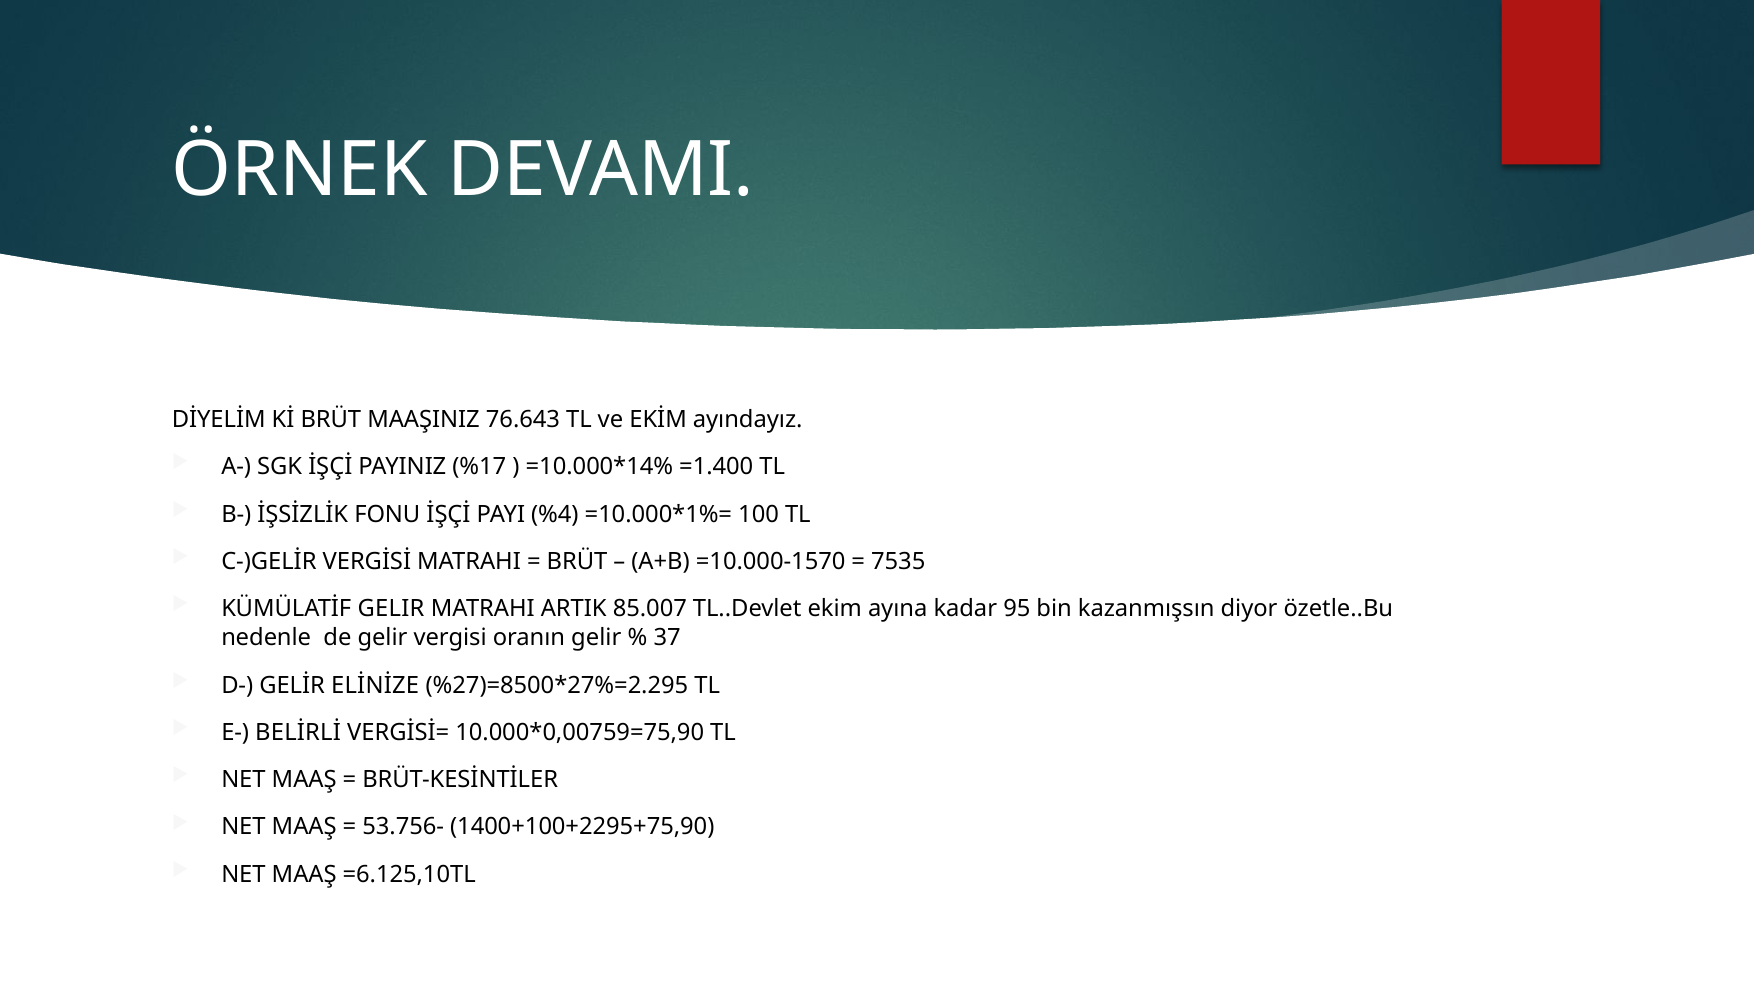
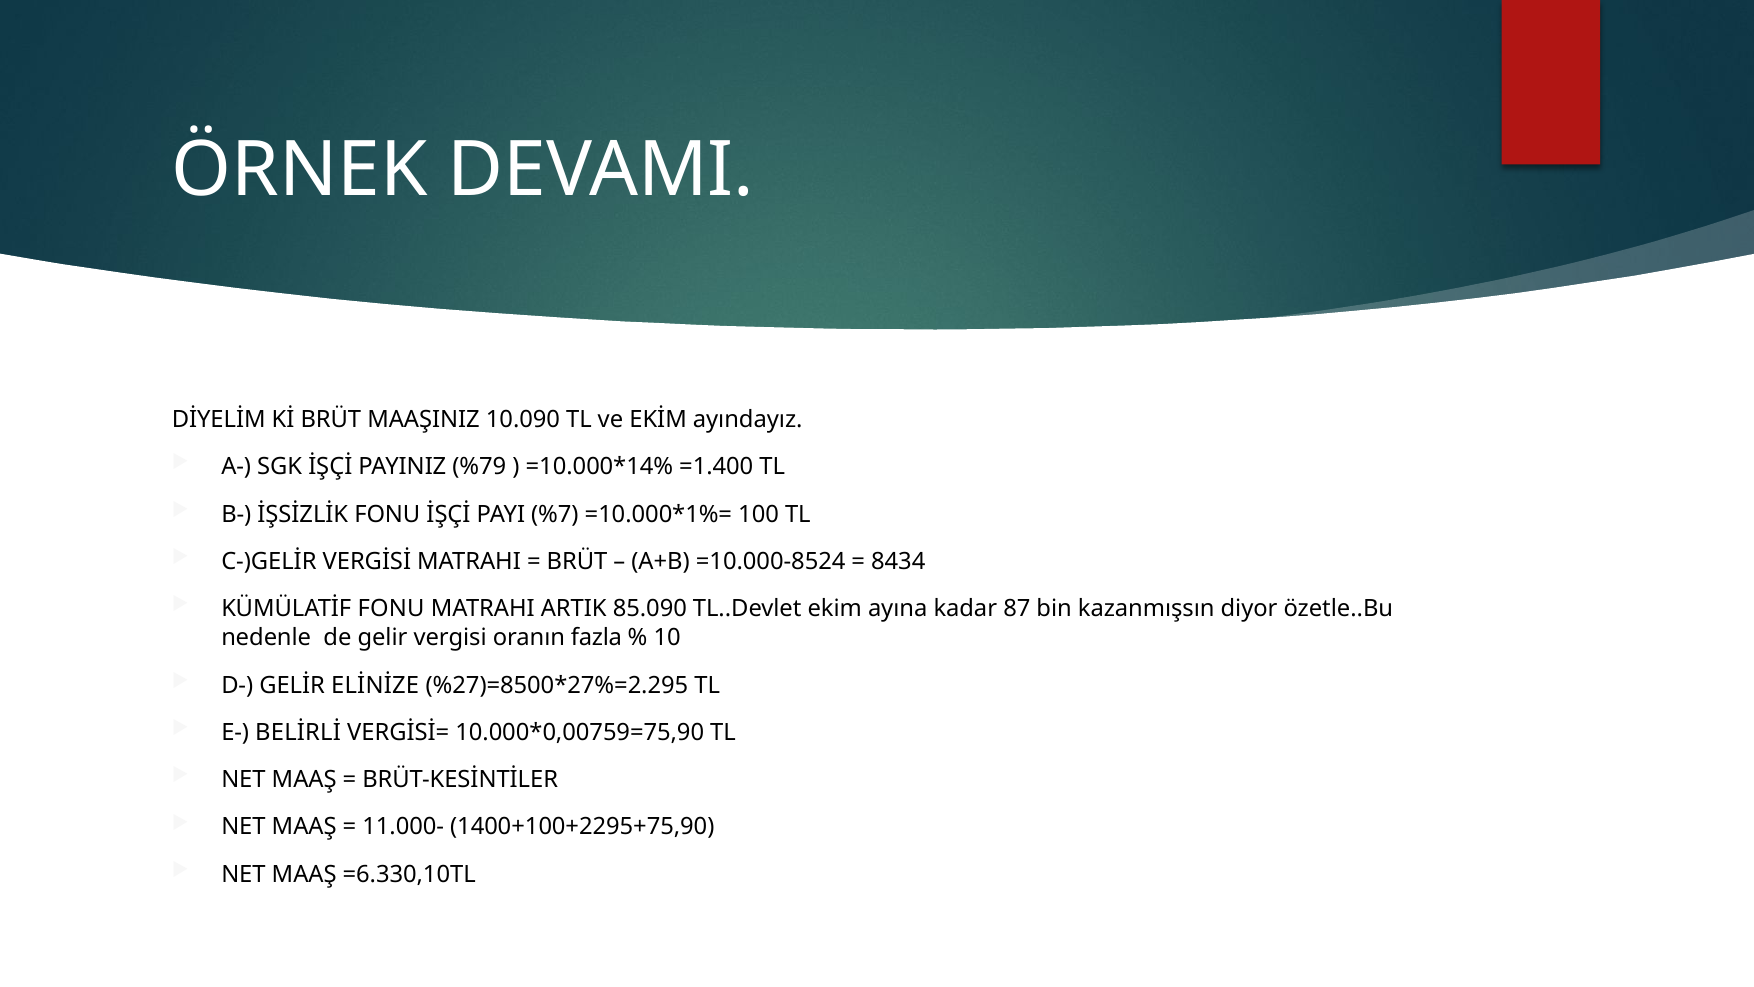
76.643: 76.643 -> 10.090
%17: %17 -> %79
%4: %4 -> %7
=10.000-1570: =10.000-1570 -> =10.000-8524
7535: 7535 -> 8434
KÜMÜLATİF GELIR: GELIR -> FONU
85.007: 85.007 -> 85.090
95: 95 -> 87
oranın gelir: gelir -> fazla
37: 37 -> 10
53.756-: 53.756- -> 11.000-
=6.125,10TL: =6.125,10TL -> =6.330,10TL
